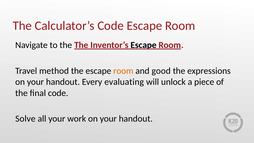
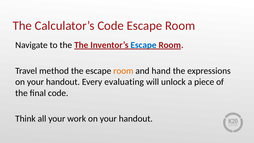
Escape at (144, 45) colour: black -> blue
good: good -> hand
Solve: Solve -> Think
